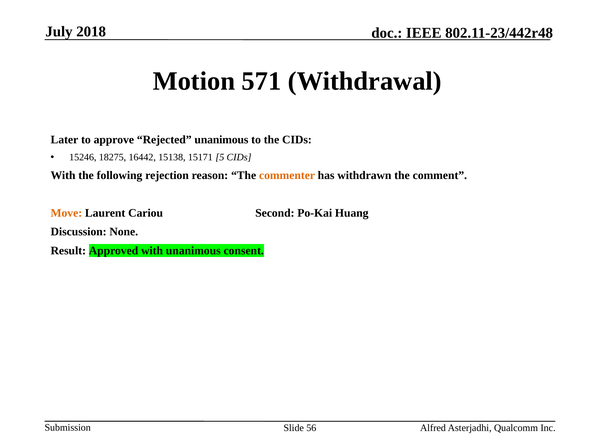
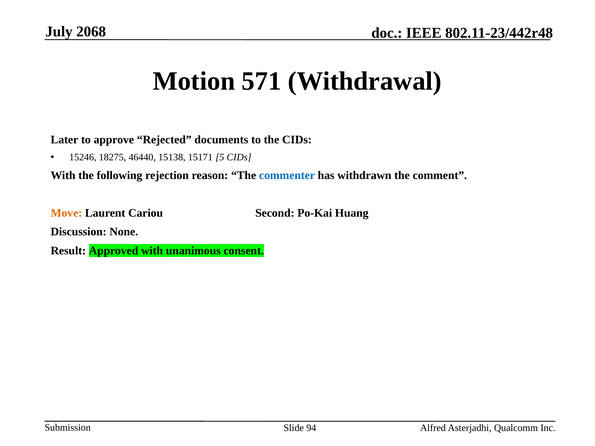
2018: 2018 -> 2068
Rejected unanimous: unanimous -> documents
16442: 16442 -> 46440
commenter colour: orange -> blue
56: 56 -> 94
